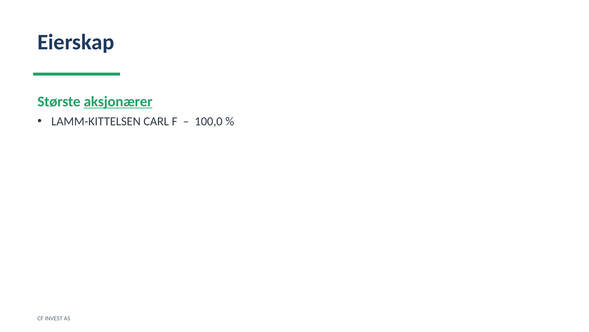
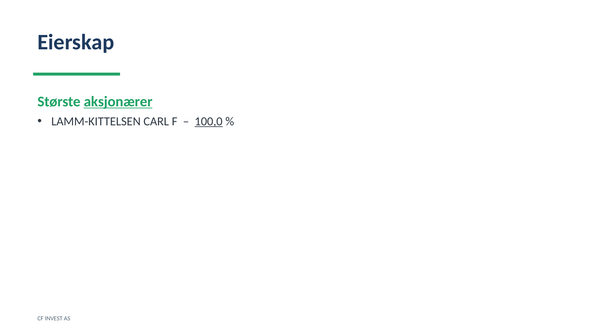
100,0 underline: none -> present
